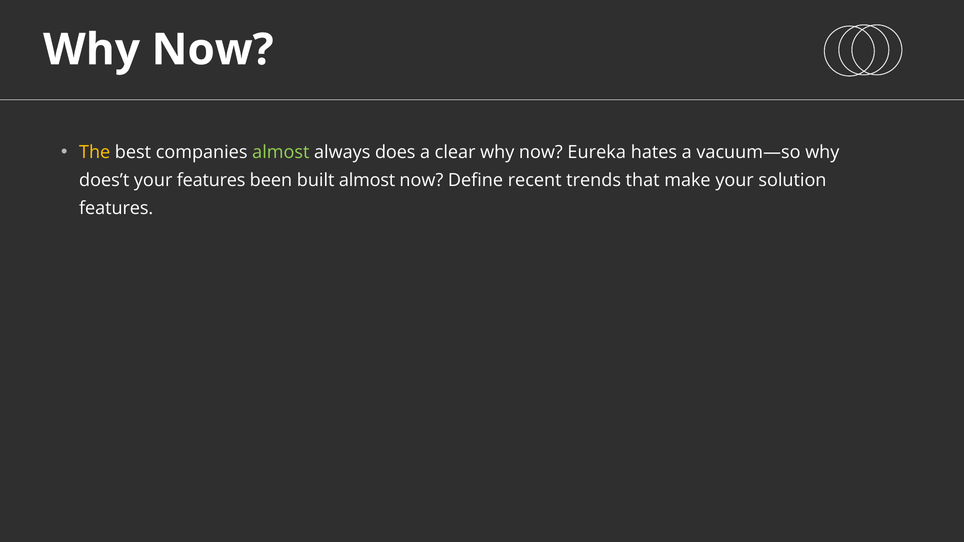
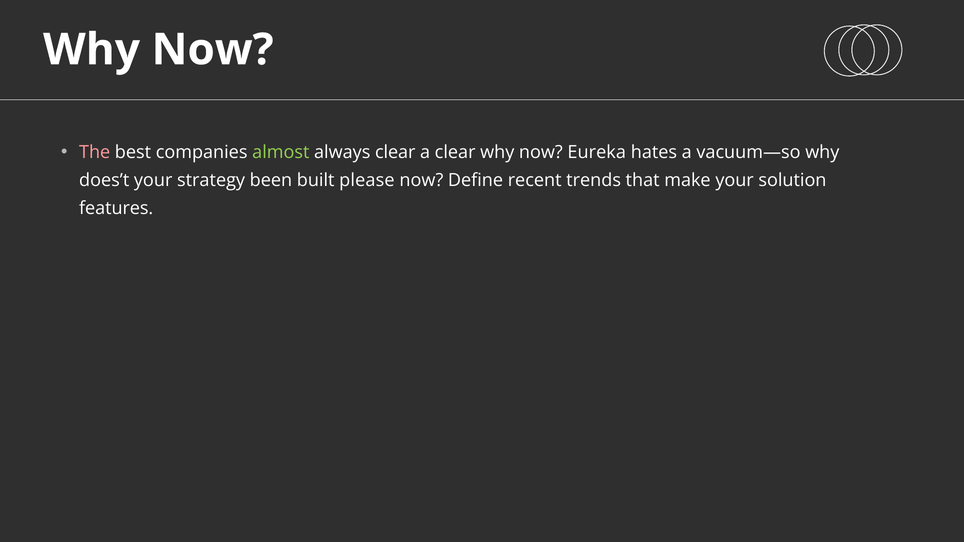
The colour: yellow -> pink
always does: does -> clear
your features: features -> strategy
built almost: almost -> please
